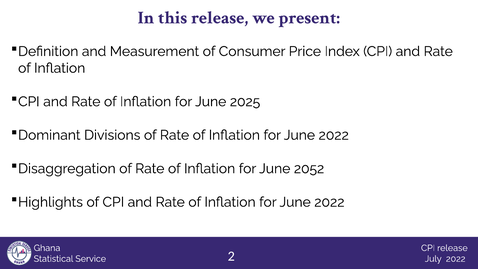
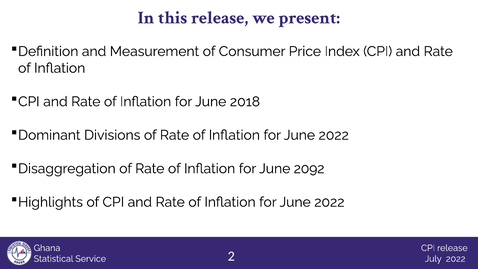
2025: 2025 -> 2018
2052: 2052 -> 2092
